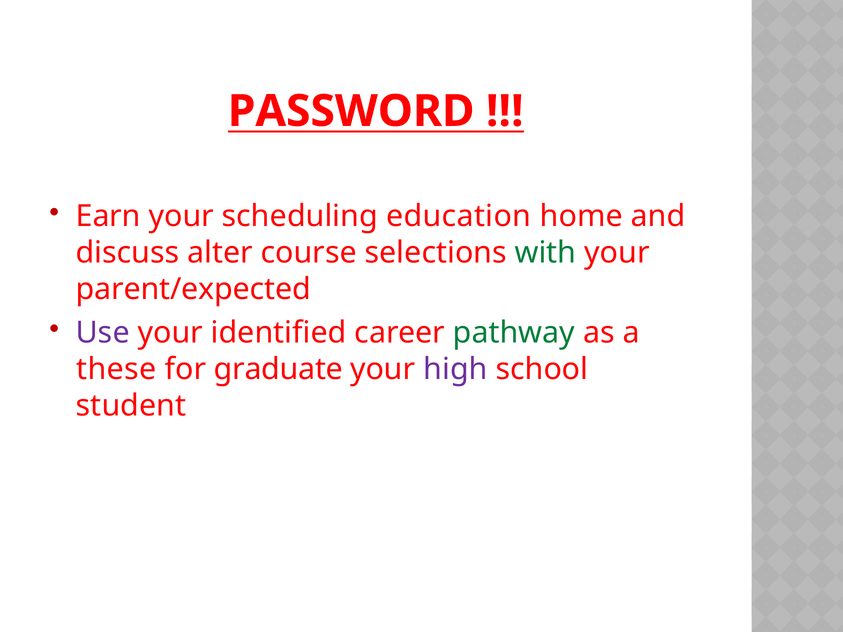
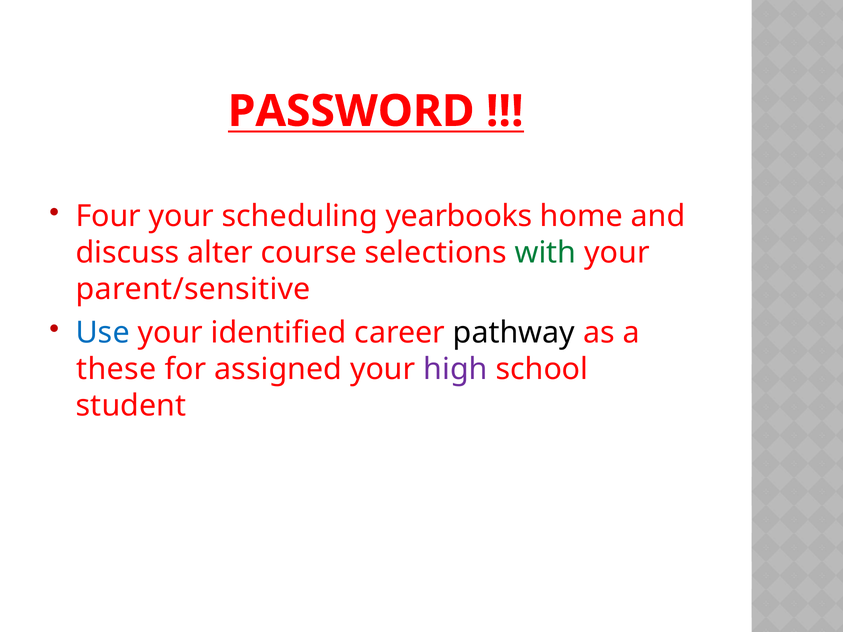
Earn: Earn -> Four
education: education -> yearbooks
parent/expected: parent/expected -> parent/sensitive
Use colour: purple -> blue
pathway colour: green -> black
graduate: graduate -> assigned
